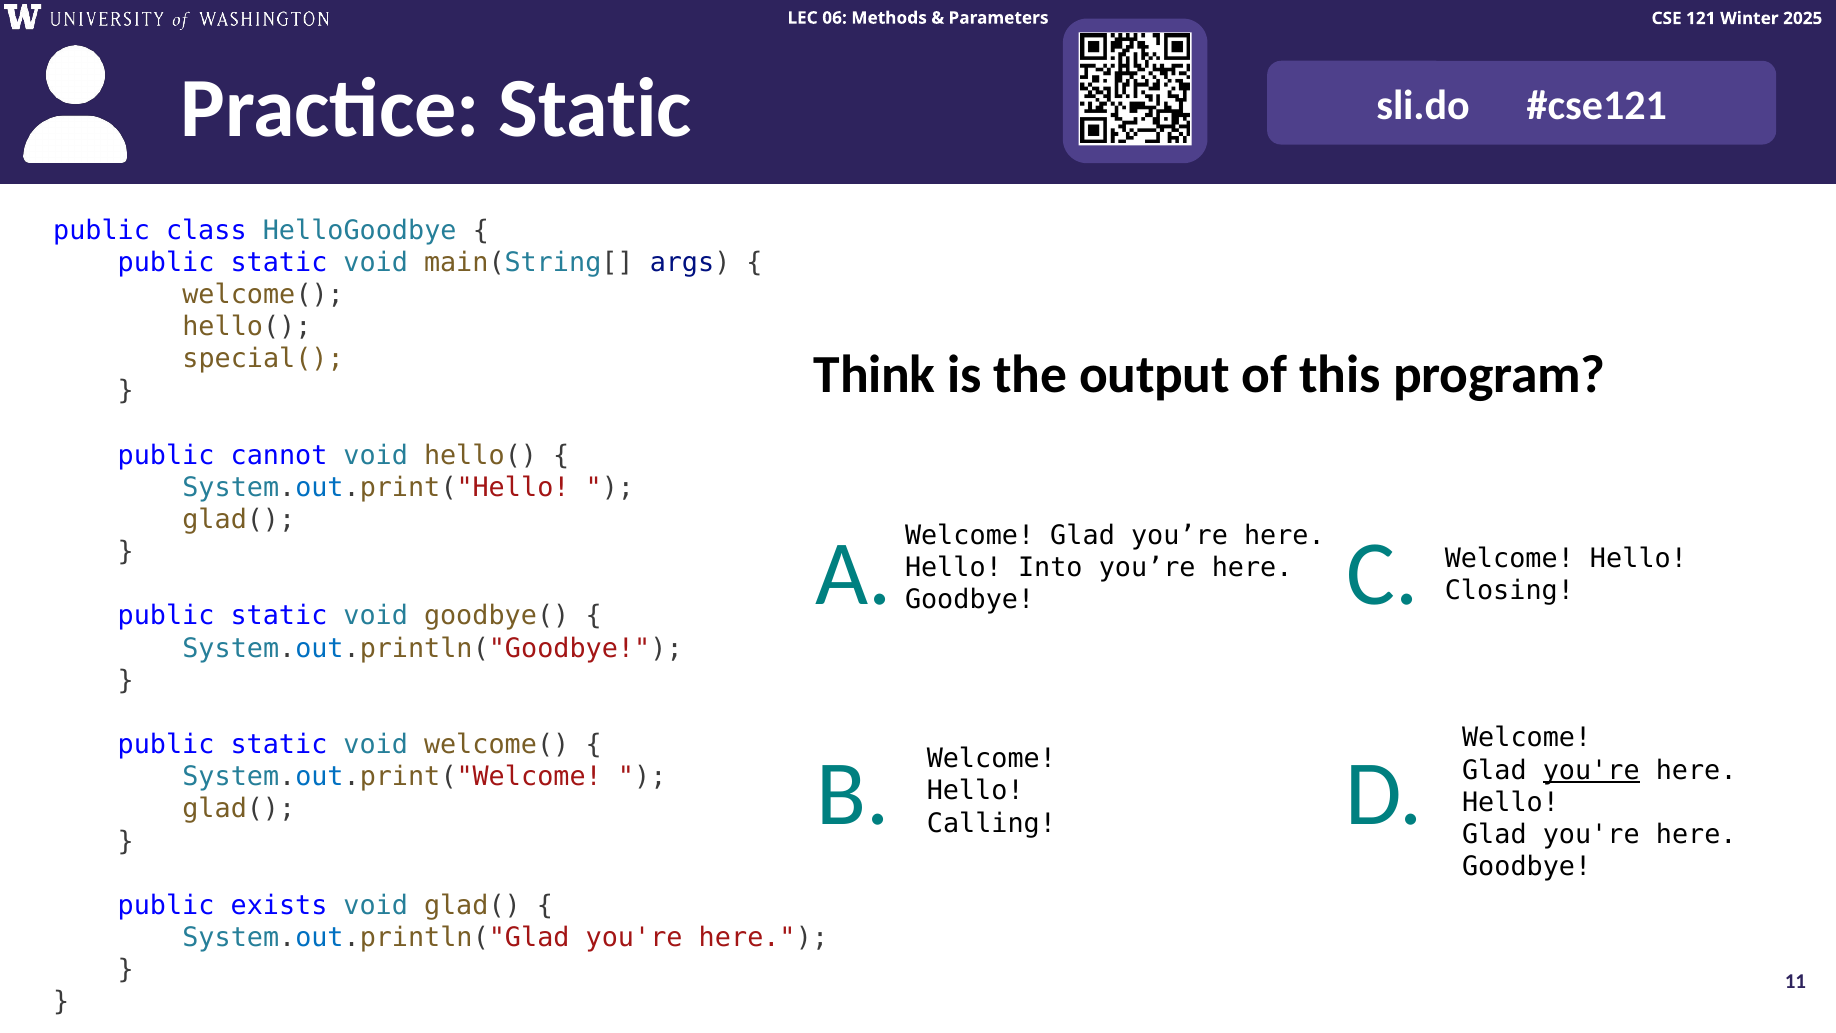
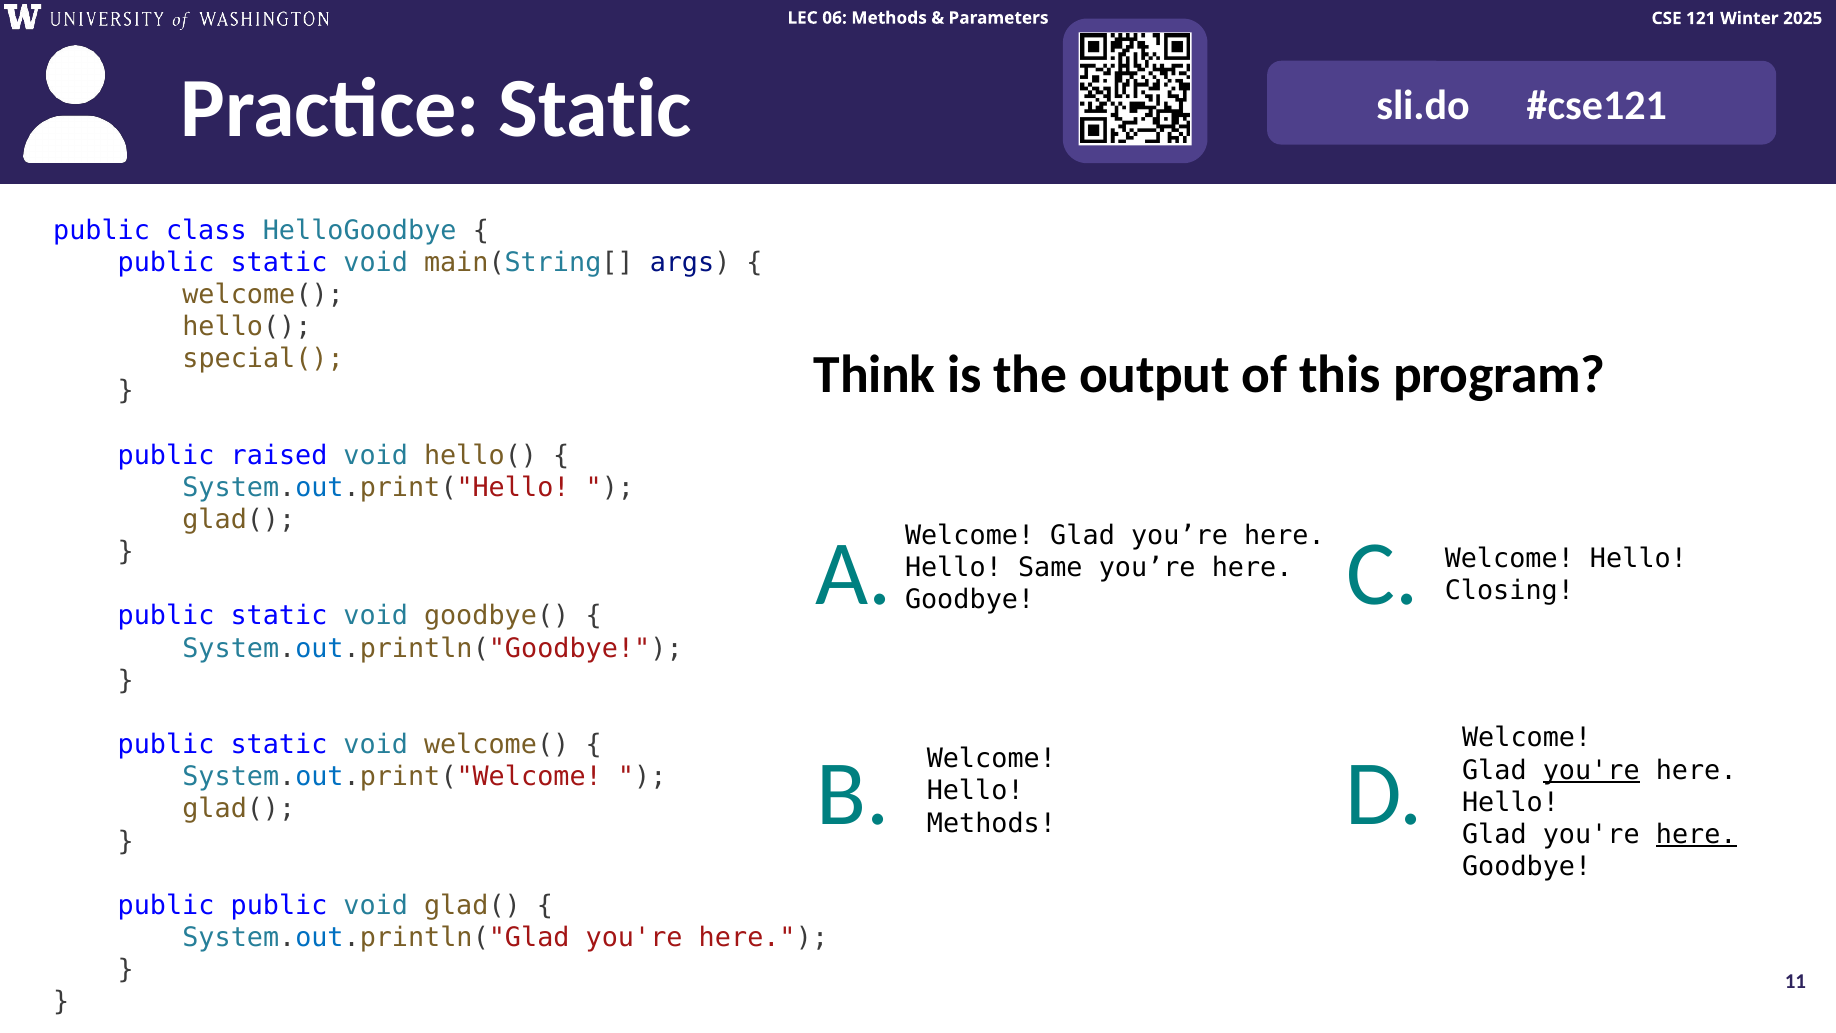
cannot: cannot -> raised
Into: Into -> Same
Calling at (991, 823): Calling -> Methods
here at (1696, 834) underline: none -> present
public exists: exists -> public
